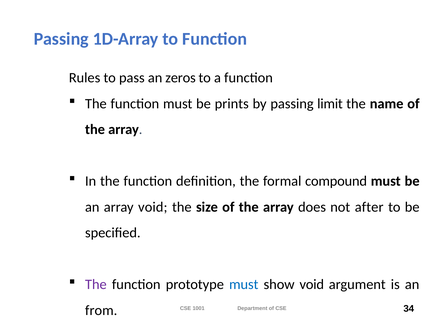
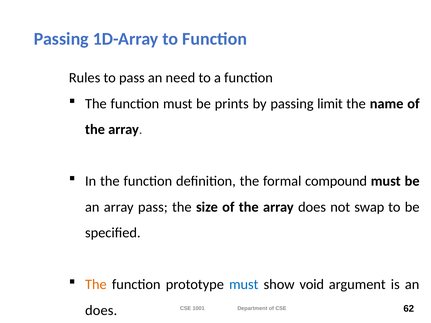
zeros: zeros -> need
array void: void -> pass
after: after -> swap
The at (96, 285) colour: purple -> orange
from at (101, 311): from -> does
34: 34 -> 62
